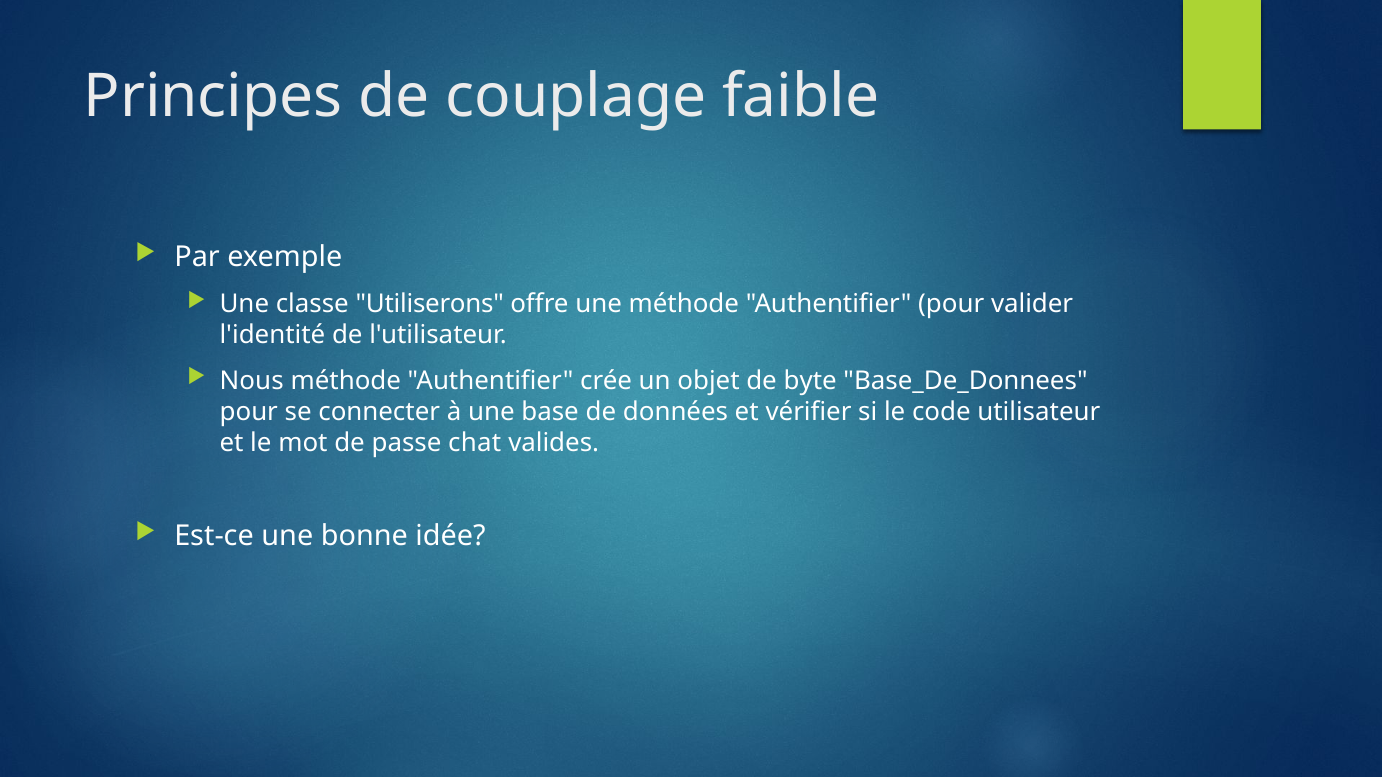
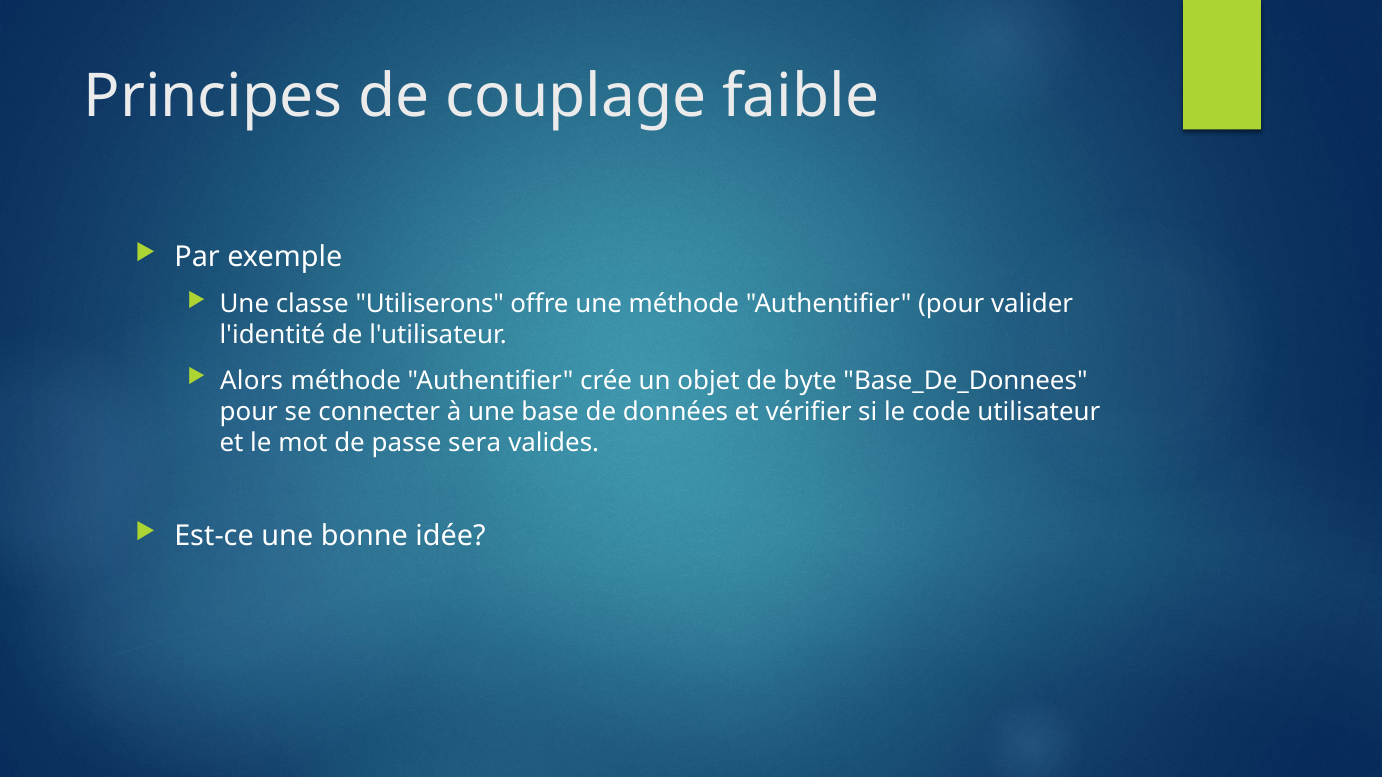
Nous: Nous -> Alors
chat: chat -> sera
